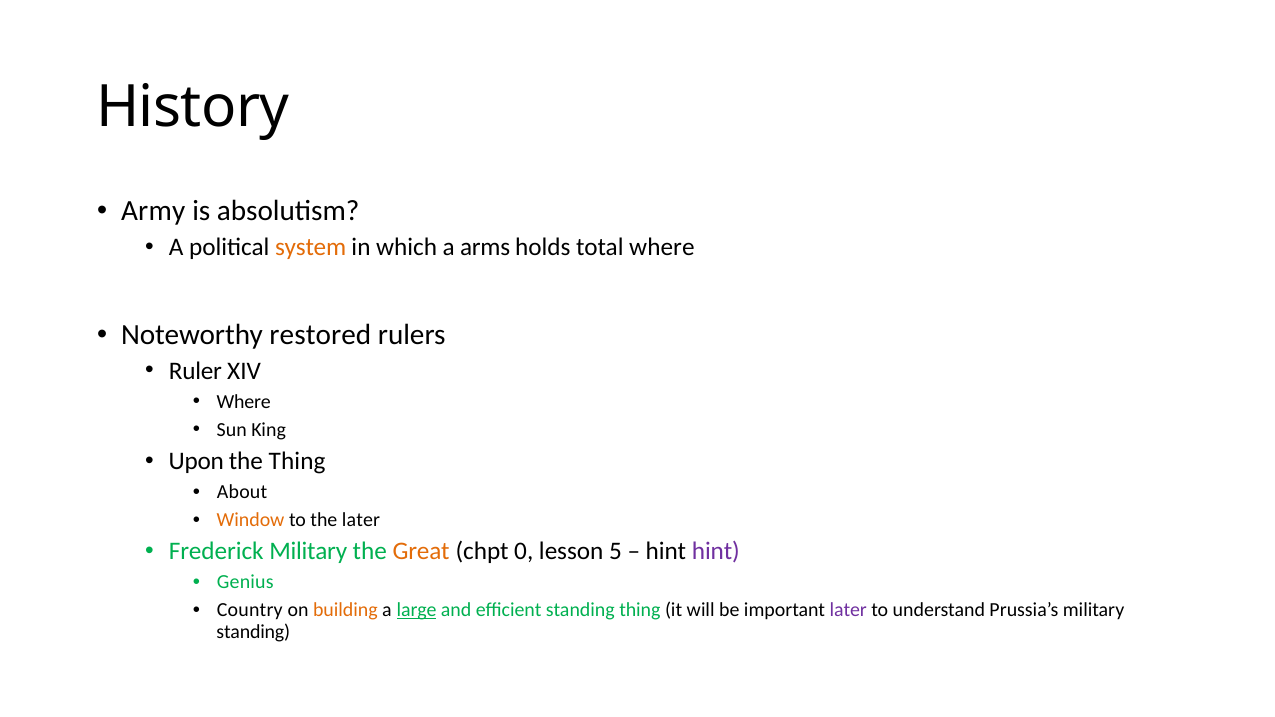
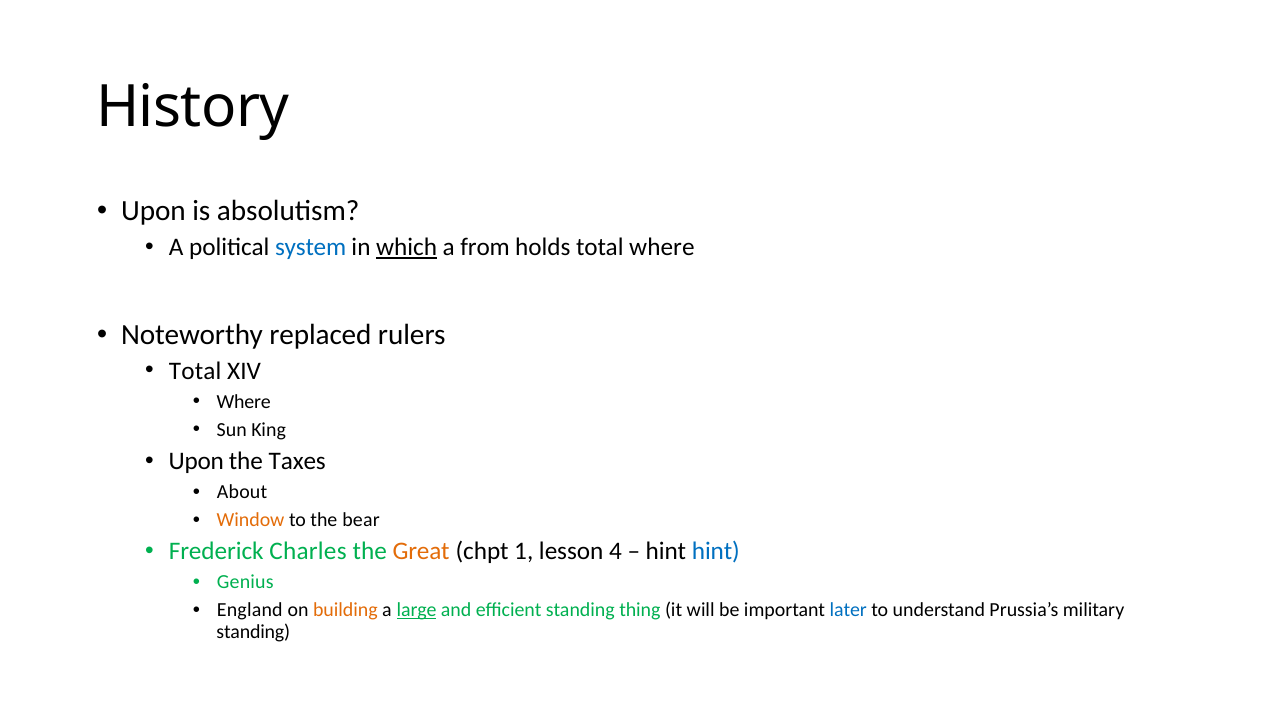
Army at (153, 211): Army -> Upon
system colour: orange -> blue
which underline: none -> present
arms: arms -> from
restored: restored -> replaced
Ruler at (195, 371): Ruler -> Total
the Thing: Thing -> Taxes
the later: later -> bear
Frederick Military: Military -> Charles
0: 0 -> 1
5: 5 -> 4
hint at (716, 551) colour: purple -> blue
Country: Country -> England
later at (848, 610) colour: purple -> blue
